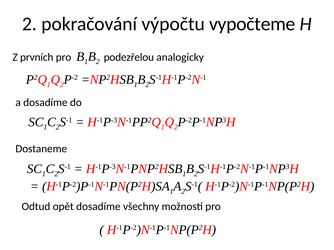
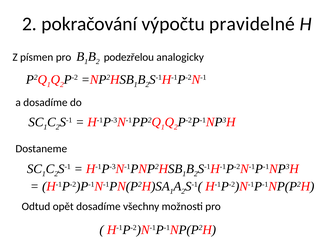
vypočteme: vypočteme -> pravidelné
prvních: prvních -> písmen
